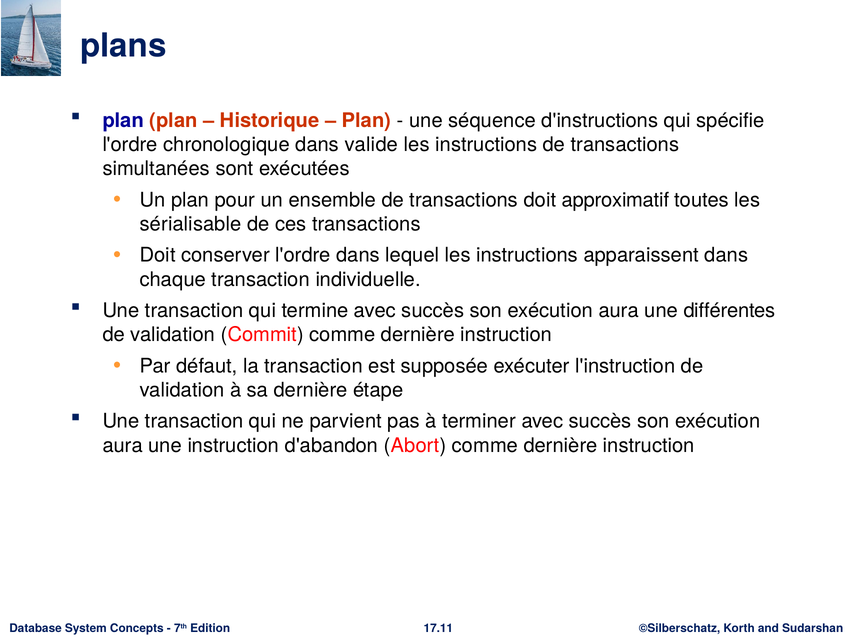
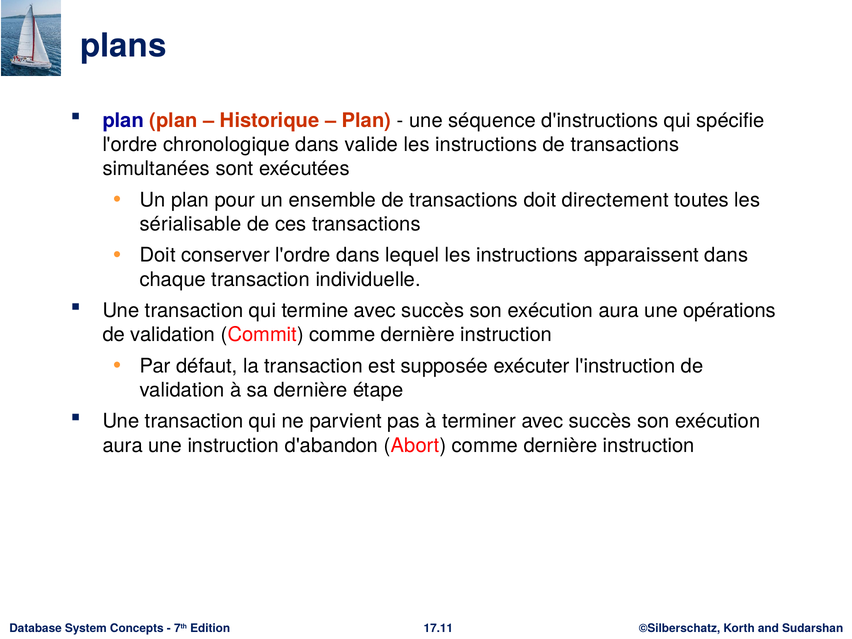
approximatif: approximatif -> directement
différentes: différentes -> opérations
